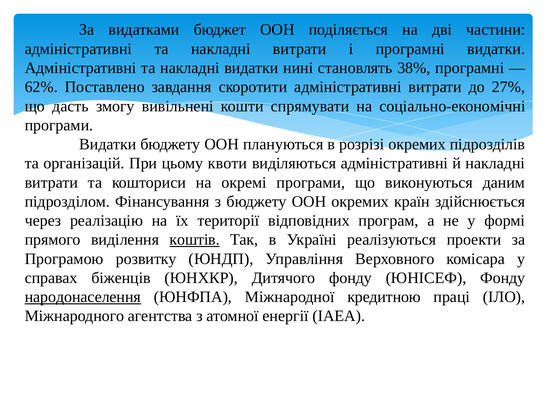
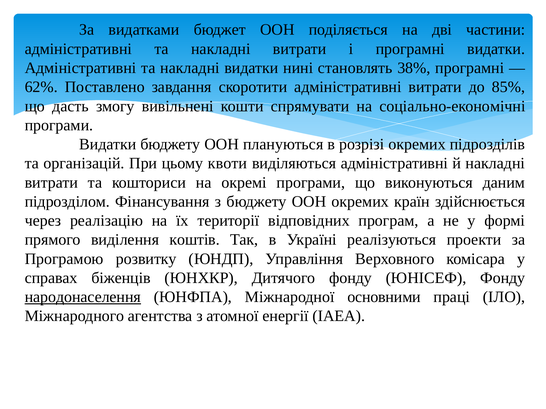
27%: 27% -> 85%
коштів underline: present -> none
кредитною: кредитною -> основними
